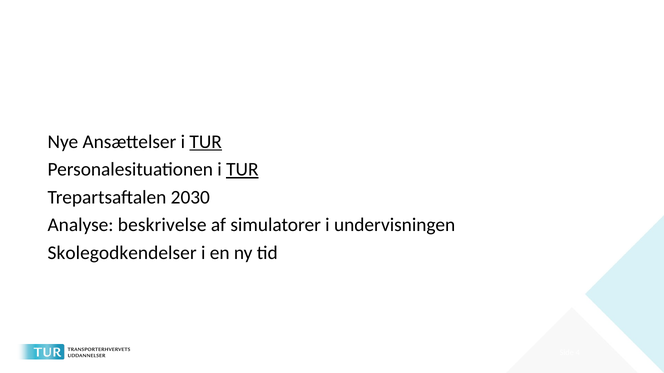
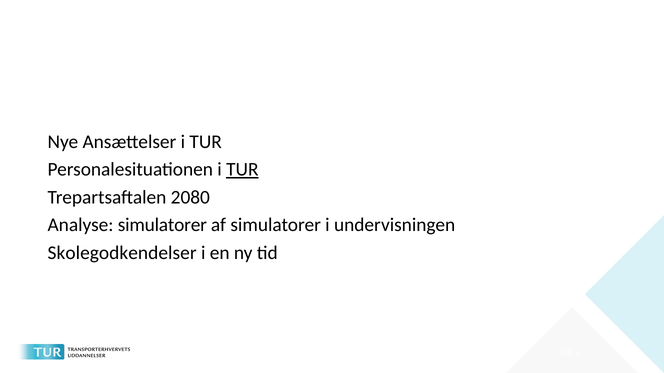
TUR at (206, 142) underline: present -> none
2030: 2030 -> 2080
Analyse beskrivelse: beskrivelse -> simulatorer
